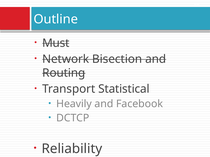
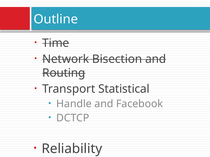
Must: Must -> Time
Heavily: Heavily -> Handle
